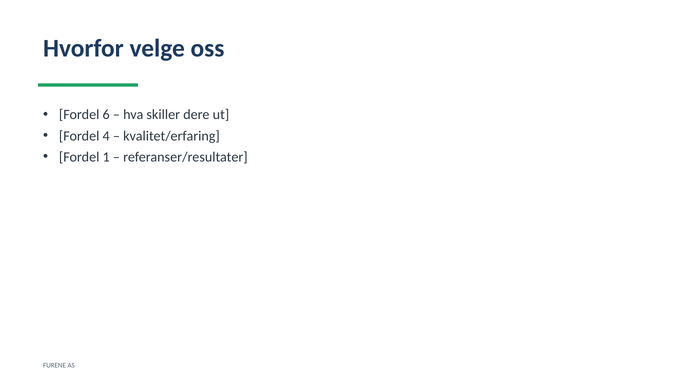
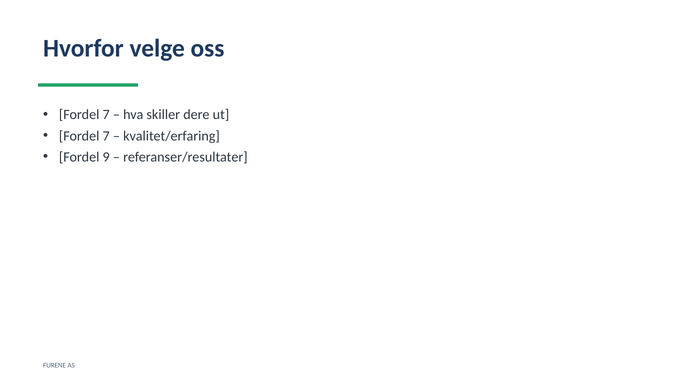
6 at (106, 115): 6 -> 7
4 at (106, 136): 4 -> 7
1: 1 -> 9
